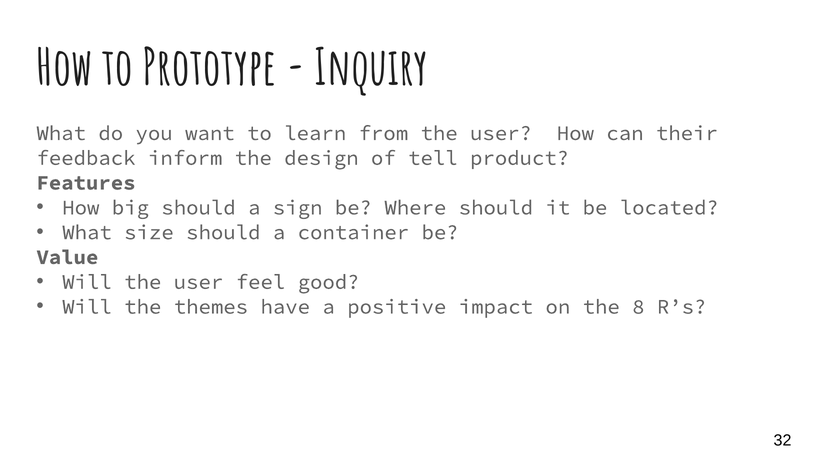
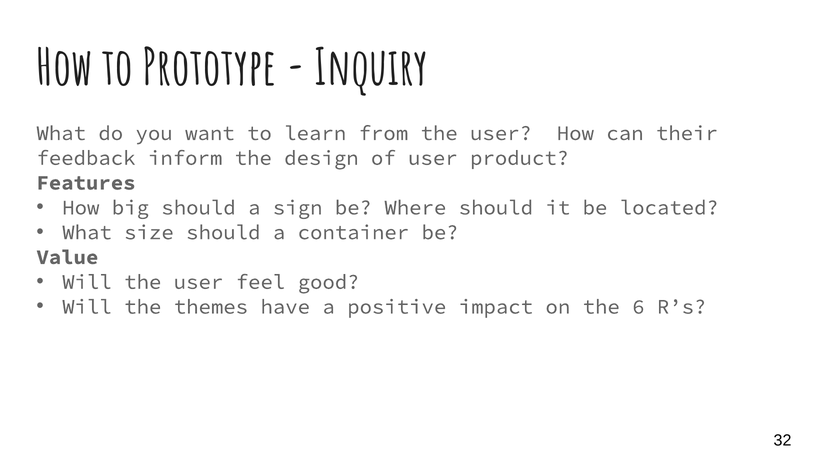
of tell: tell -> user
8: 8 -> 6
